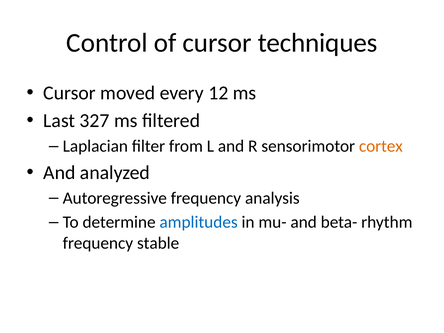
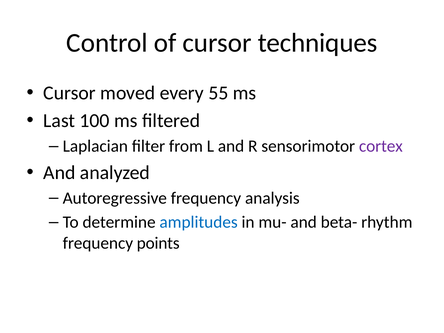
12: 12 -> 55
327: 327 -> 100
cortex colour: orange -> purple
stable: stable -> points
